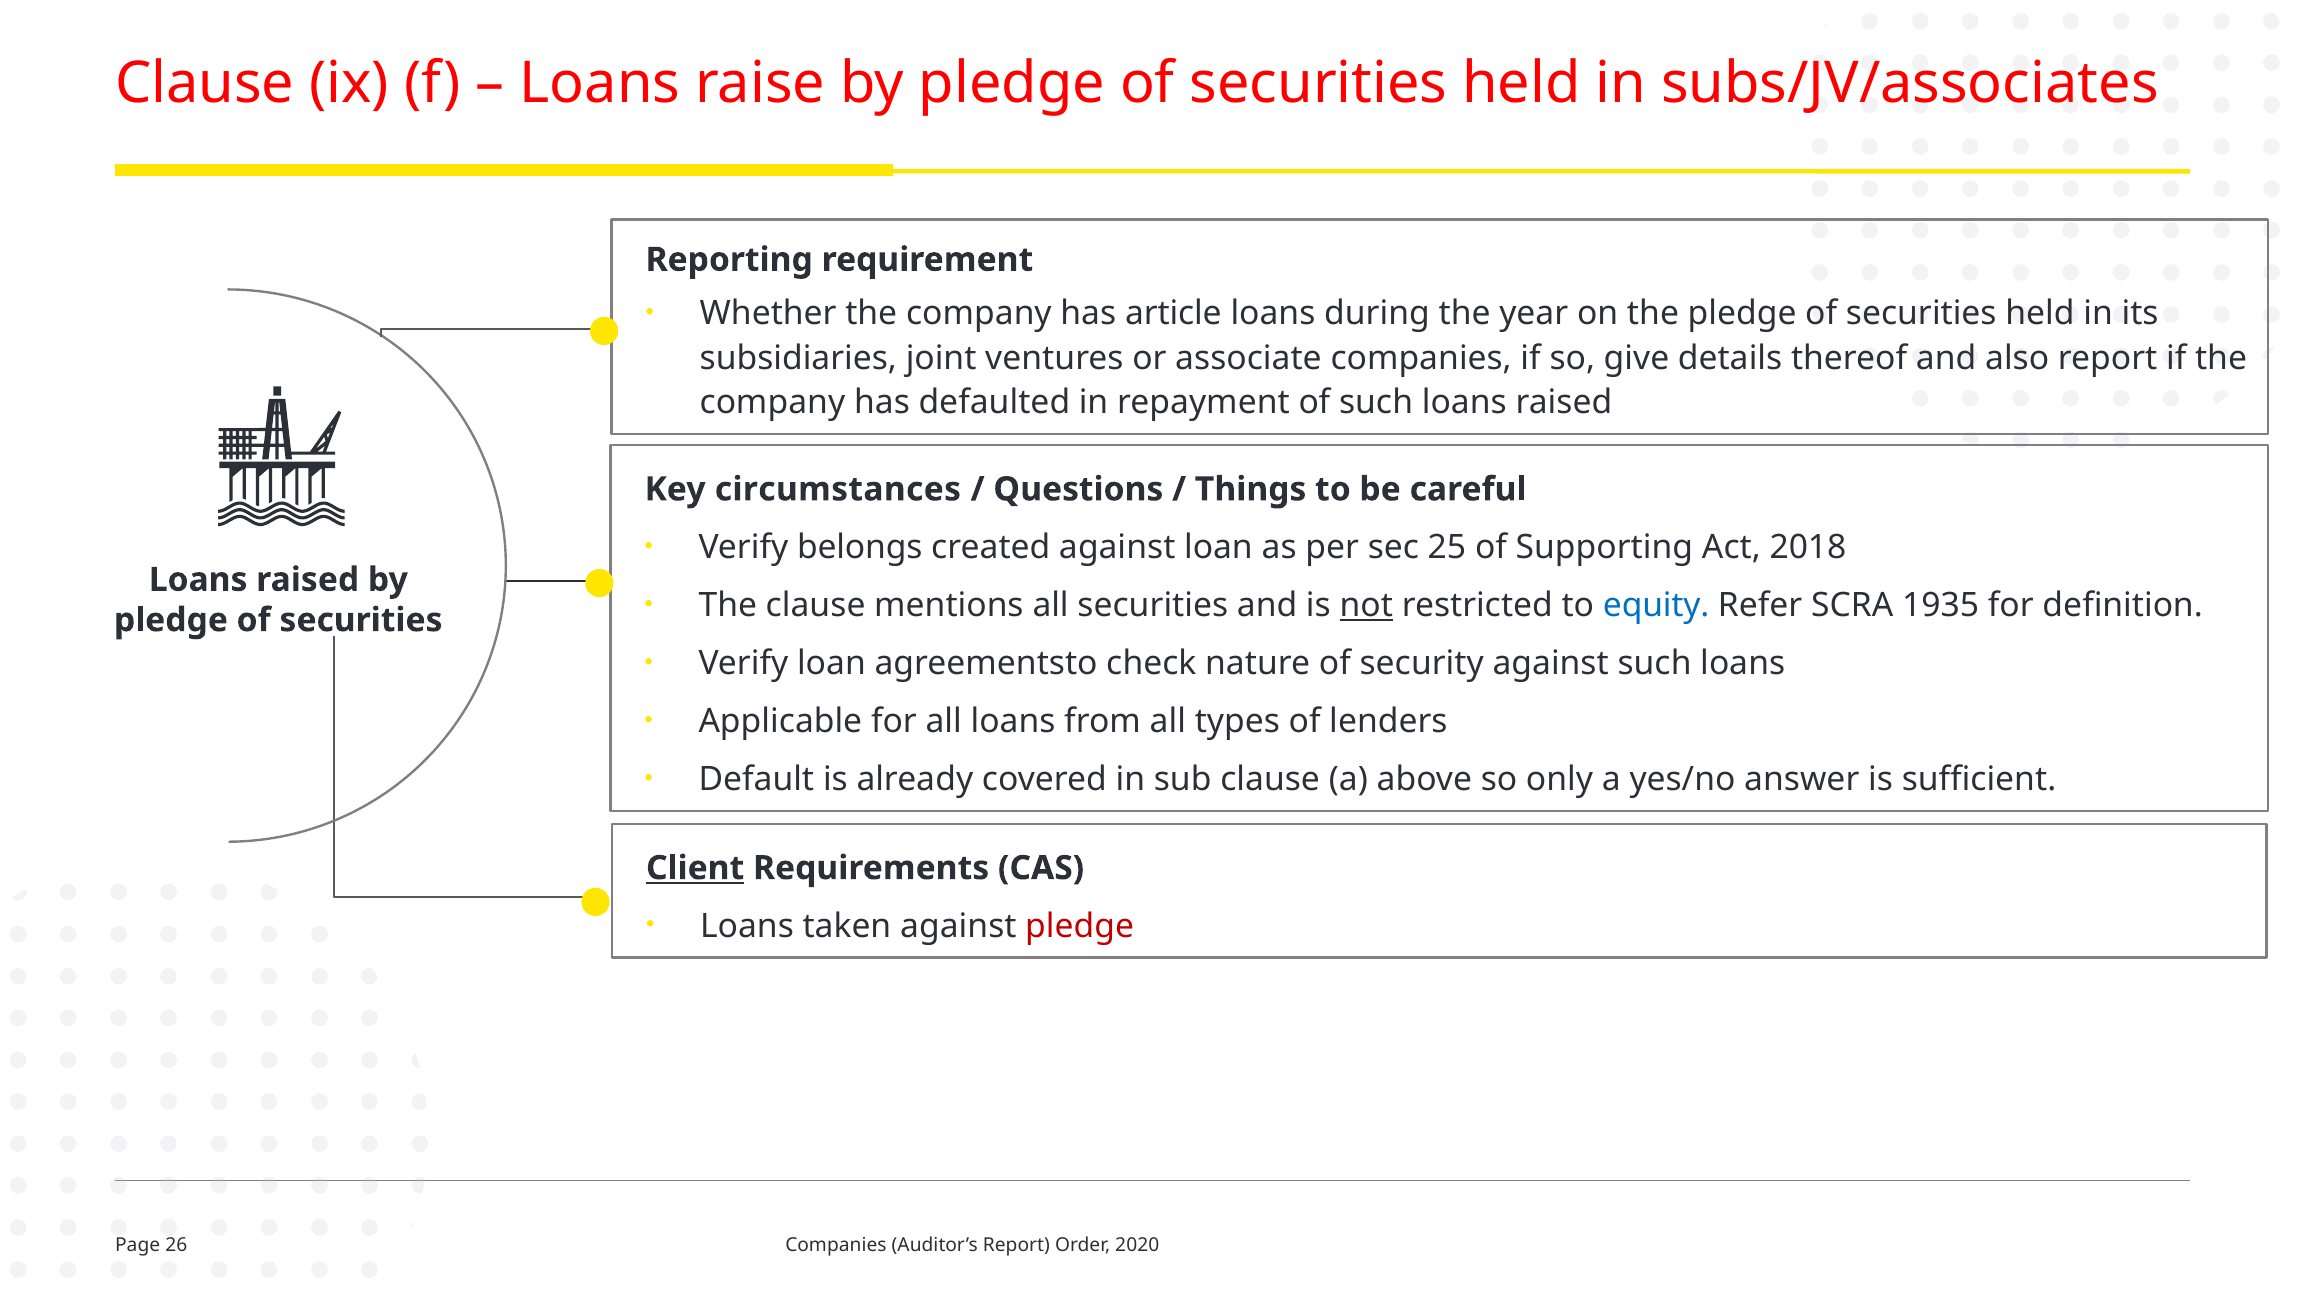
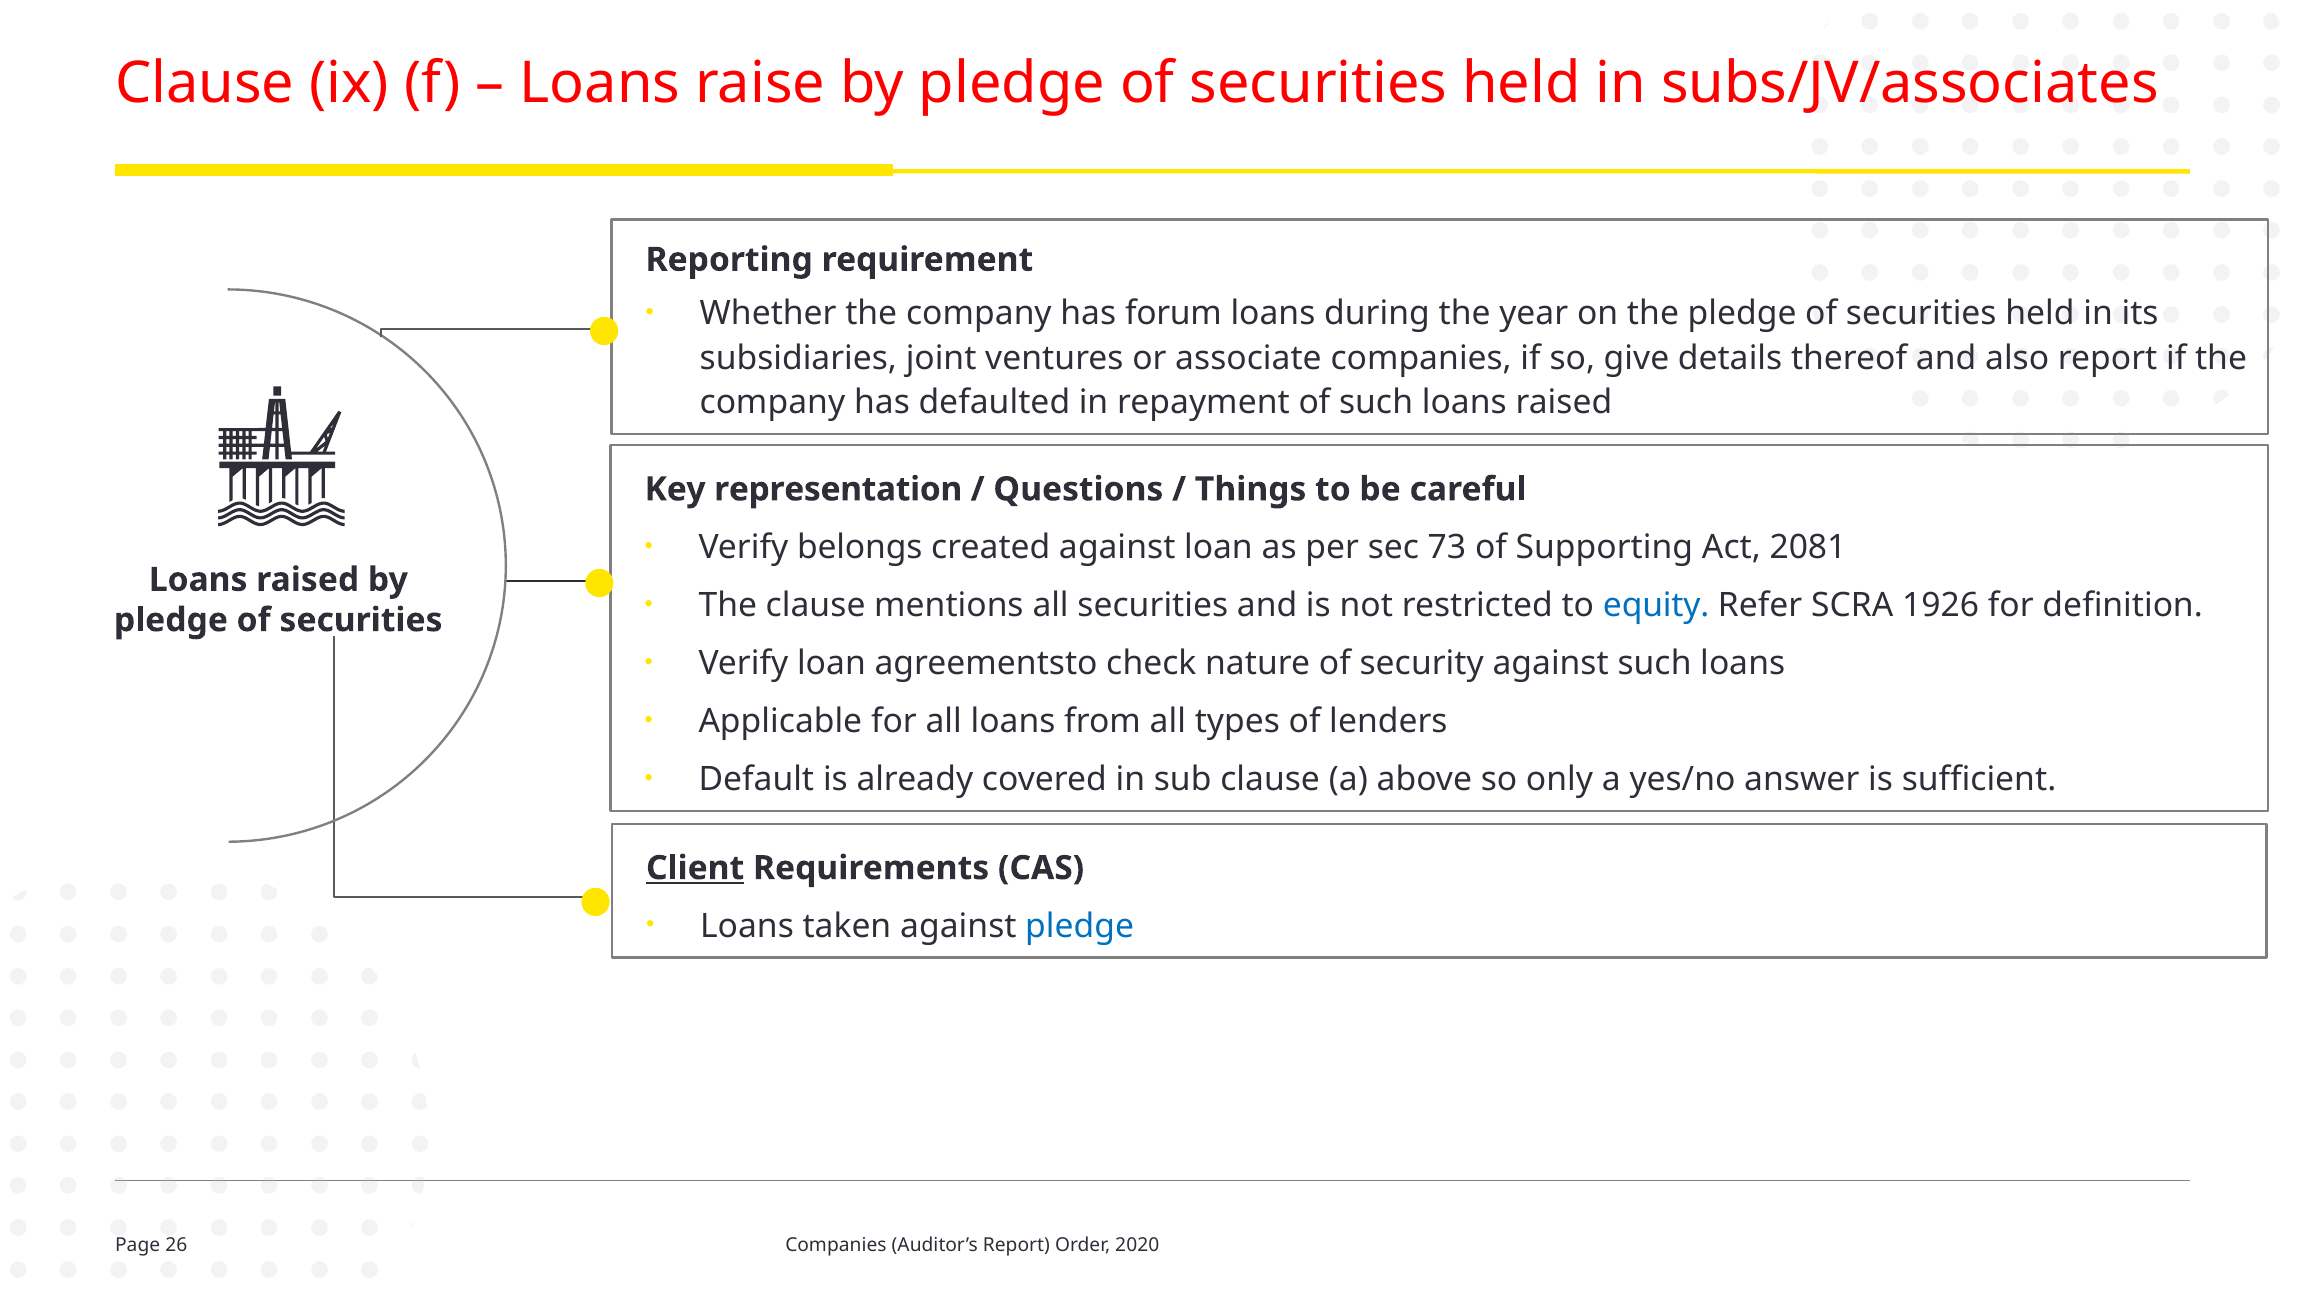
article: article -> forum
circumstances: circumstances -> representation
25: 25 -> 73
2018: 2018 -> 2081
not underline: present -> none
1935: 1935 -> 1926
pledge at (1080, 926) colour: red -> blue
